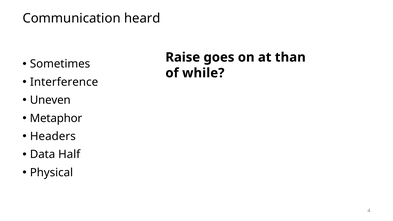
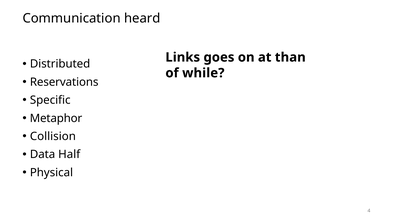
Raise: Raise -> Links
Sometimes: Sometimes -> Distributed
Interference: Interference -> Reservations
Uneven: Uneven -> Specific
Headers: Headers -> Collision
